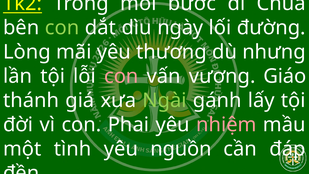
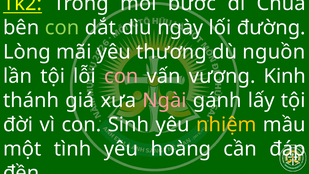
nhưng: nhưng -> nguồn
Giáo: Giáo -> Kinh
Ngài colour: light green -> pink
Phai: Phai -> Sinh
nhiệm colour: pink -> yellow
nguồn: nguồn -> hoàng
